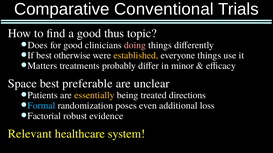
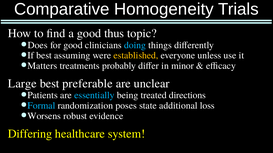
Conventional: Conventional -> Homogeneity
doing colour: pink -> light blue
otherwise: otherwise -> assuming
everyone things: things -> unless
Space: Space -> Large
essentially colour: yellow -> light blue
even: even -> state
Factorial: Factorial -> Worsens
Relevant: Relevant -> Differing
